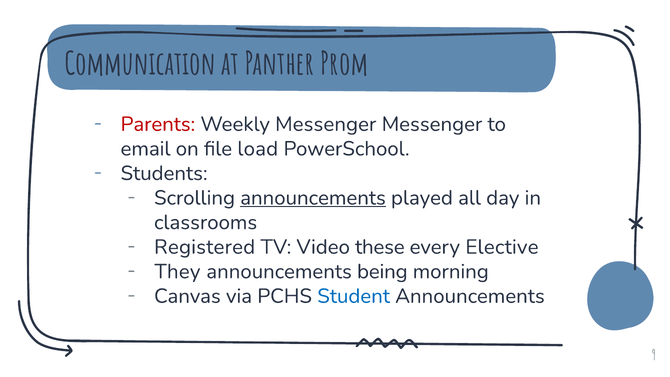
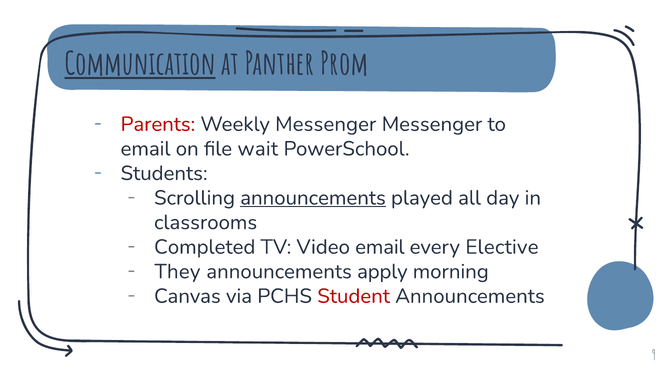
Communication underline: none -> present
load: load -> wait
Registered: Registered -> Completed
Video these: these -> email
being: being -> apply
Student colour: blue -> red
